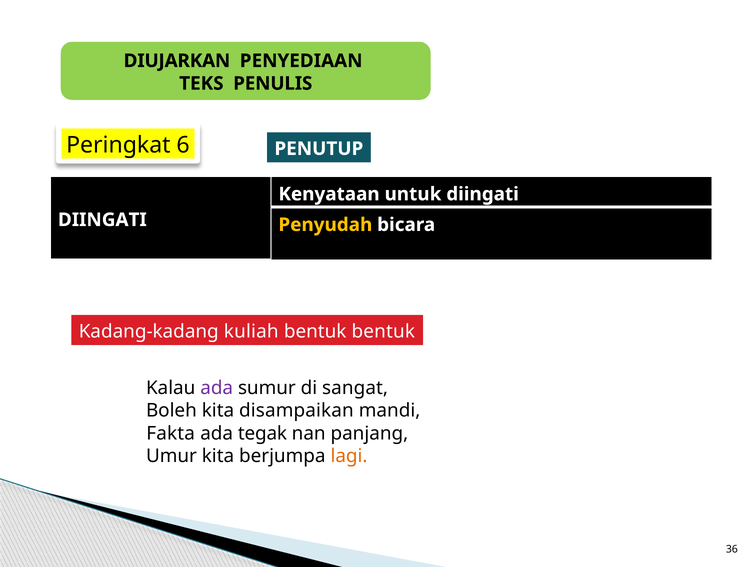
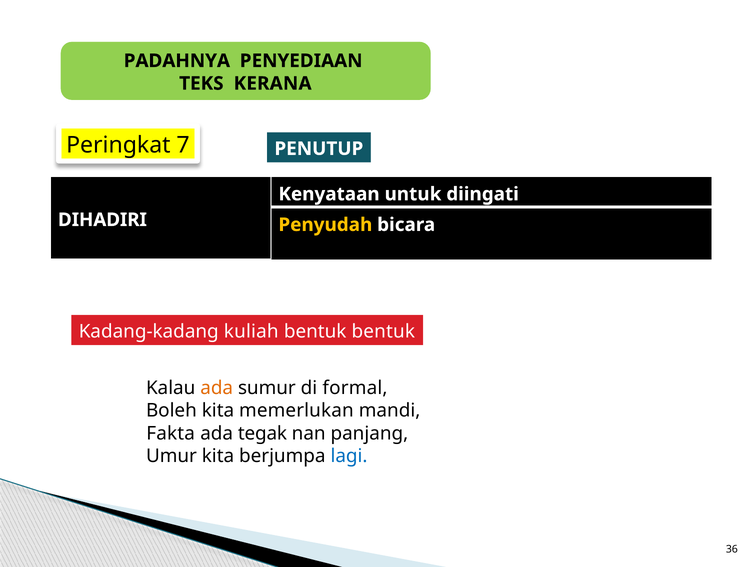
DIUJARKAN: DIUJARKAN -> PADAHNYA
PENULIS: PENULIS -> KERANA
6: 6 -> 7
DIINGATI at (102, 220): DIINGATI -> DIHADIRI
ada at (217, 388) colour: purple -> orange
sangat: sangat -> formal
disampaikan: disampaikan -> memerlukan
lagi colour: orange -> blue
